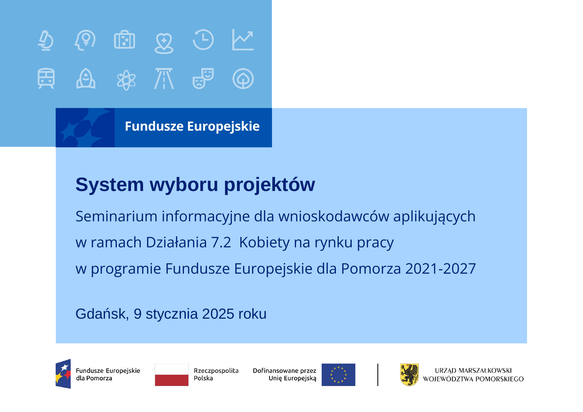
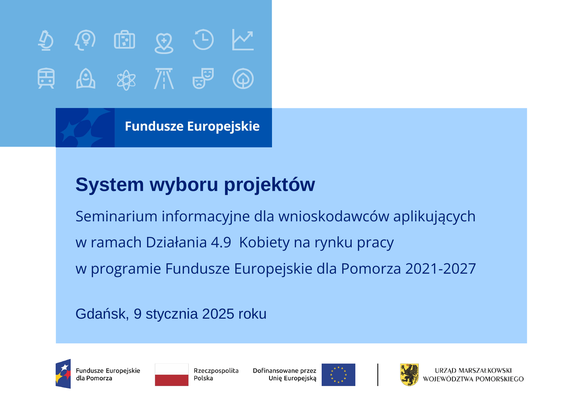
7.2: 7.2 -> 4.9
